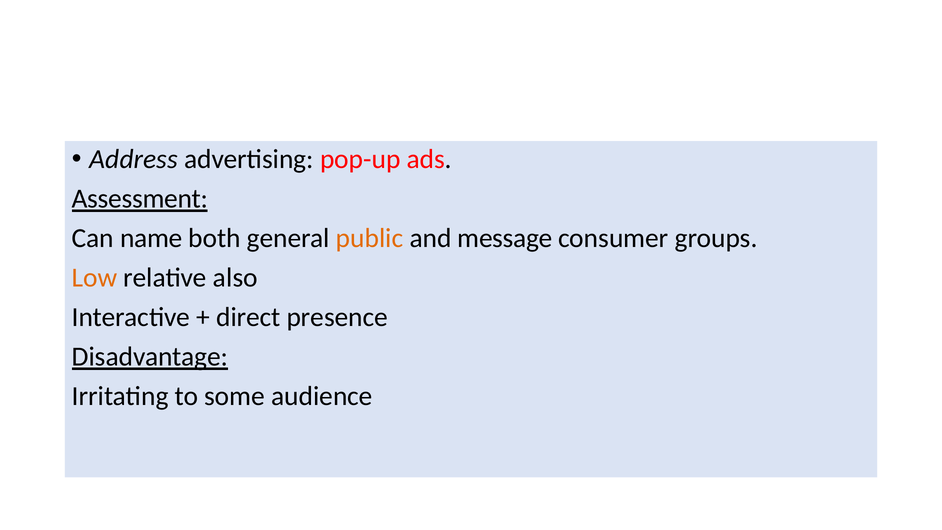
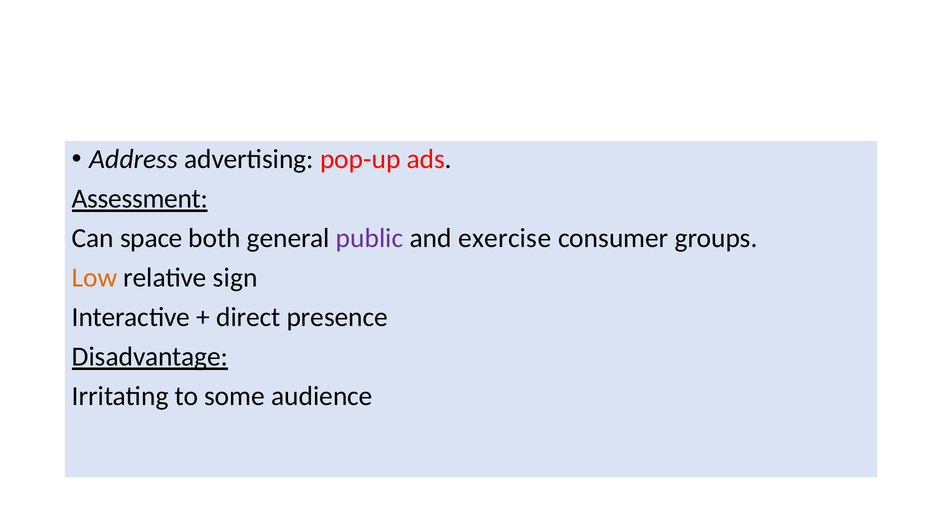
name: name -> space
public colour: orange -> purple
message: message -> exercise
also: also -> sign
